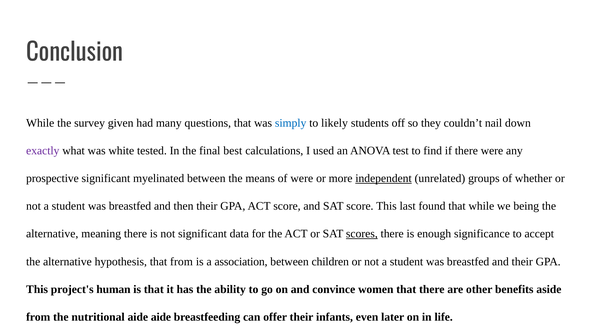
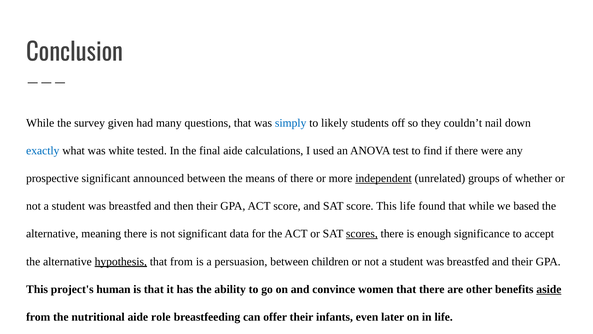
exactly colour: purple -> blue
final best: best -> aide
myelinated: myelinated -> announced
of were: were -> there
This last: last -> life
being: being -> based
hypothesis underline: none -> present
association: association -> persuasion
aside underline: none -> present
aide aide: aide -> role
